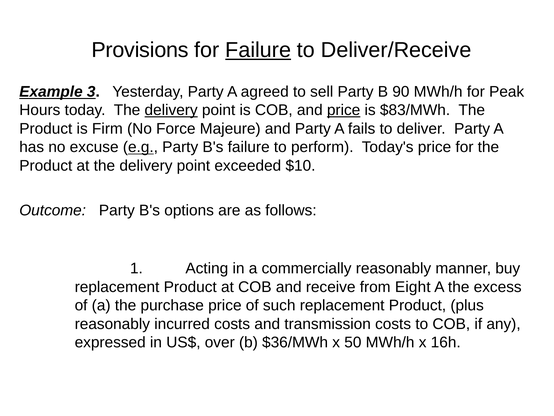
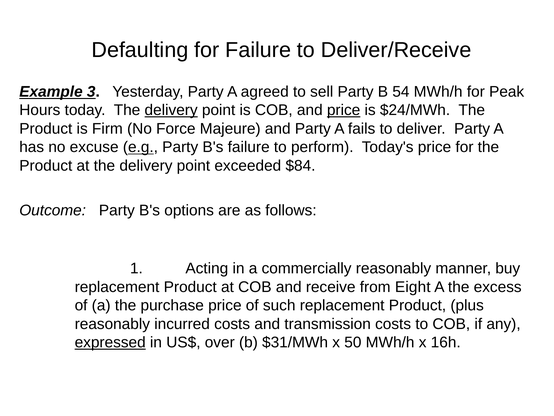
Provisions: Provisions -> Defaulting
Failure at (258, 50) underline: present -> none
90: 90 -> 54
$83/MWh: $83/MWh -> $24/MWh
$10: $10 -> $84
expressed underline: none -> present
$36/MWh: $36/MWh -> $31/MWh
